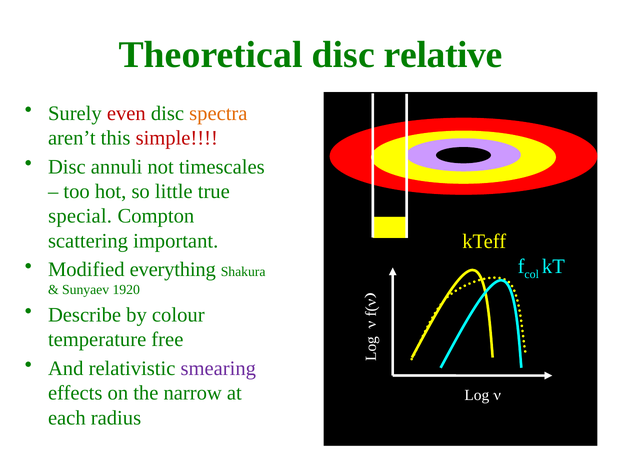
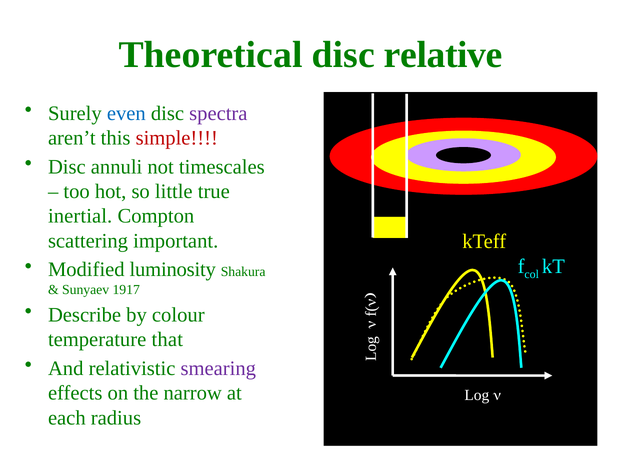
even colour: red -> blue
spectra colour: orange -> purple
special: special -> inertial
everything: everything -> luminosity
1920: 1920 -> 1917
free: free -> that
